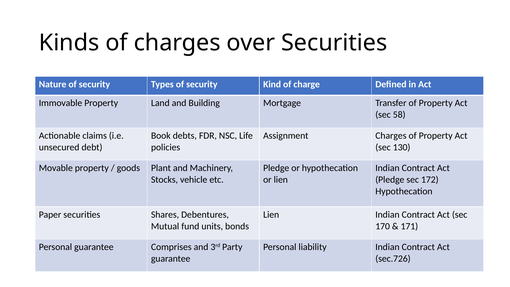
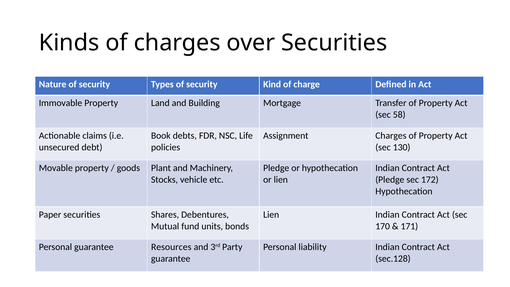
Comprises: Comprises -> Resources
sec.726: sec.726 -> sec.128
